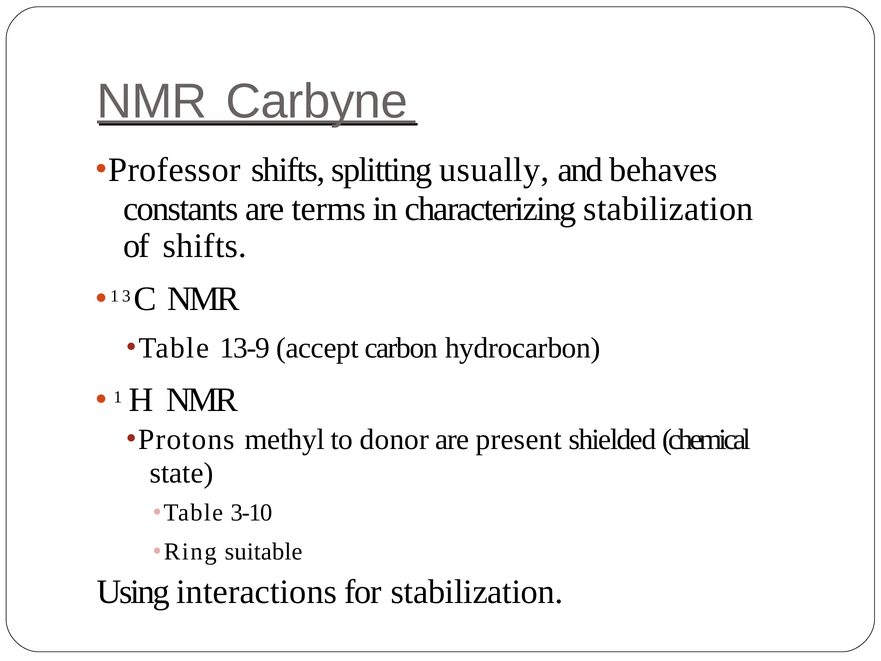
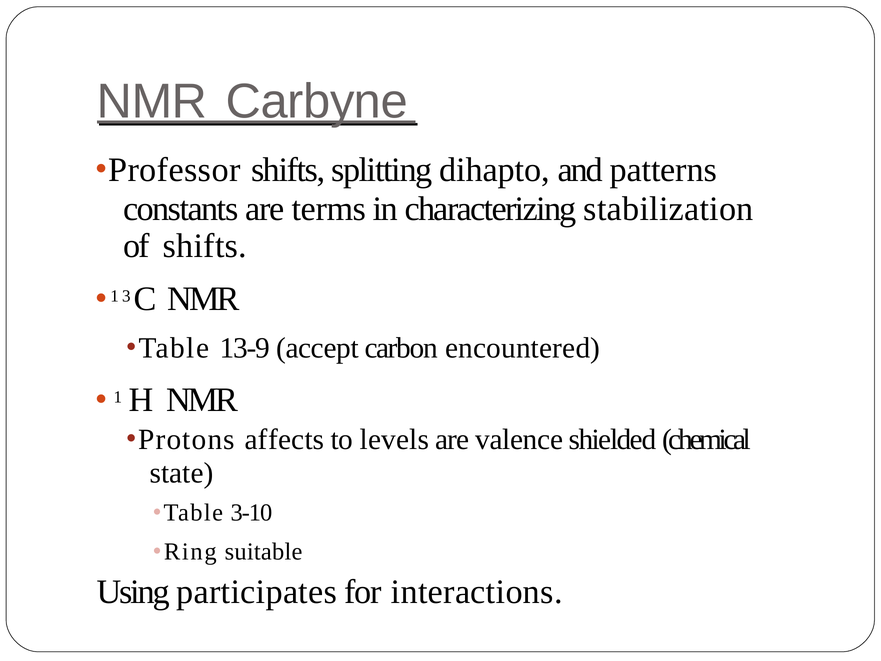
usually: usually -> dihapto
behaves: behaves -> patterns
hydrocarbon: hydrocarbon -> encountered
methyl: methyl -> affects
donor: donor -> levels
present: present -> valence
interactions: interactions -> participates
for stabilization: stabilization -> interactions
